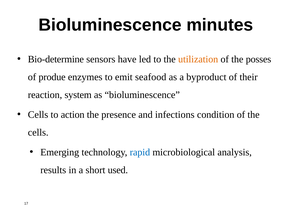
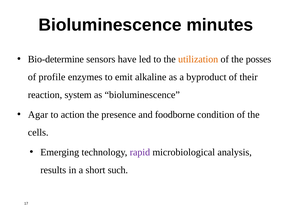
produe: produe -> profile
seafood: seafood -> alkaline
Cells at (38, 114): Cells -> Agar
infections: infections -> foodborne
rapid colour: blue -> purple
used: used -> such
